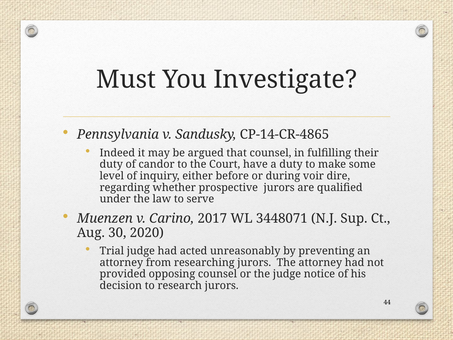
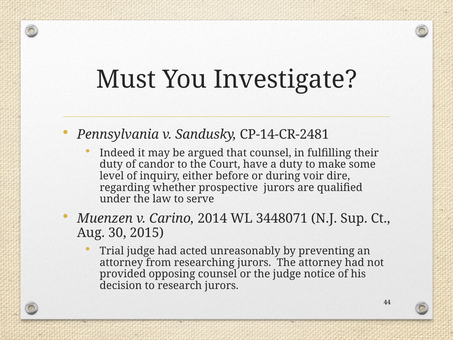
CP-14-CR-4865: CP-14-CR-4865 -> CP-14-CR-2481
2017: 2017 -> 2014
2020: 2020 -> 2015
